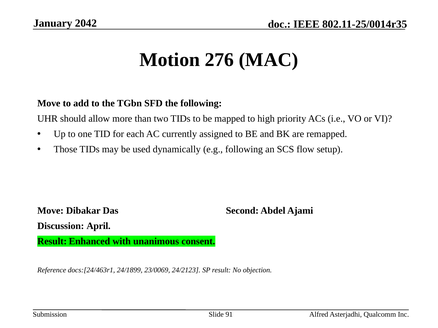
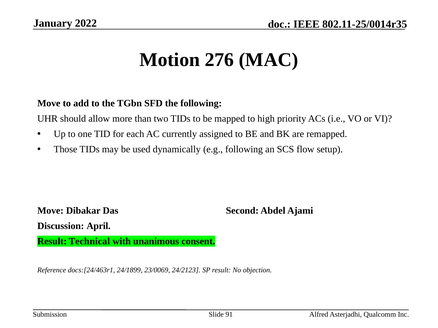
2042: 2042 -> 2022
Enhanced: Enhanced -> Technical
